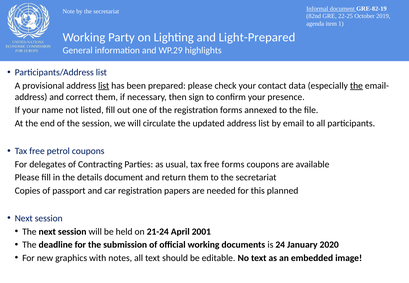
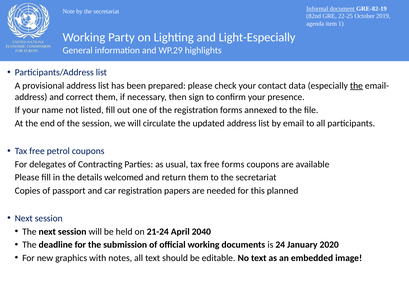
Light-Prepared: Light-Prepared -> Light-Especially
list at (104, 86) underline: present -> none
details document: document -> welcomed
2001: 2001 -> 2040
